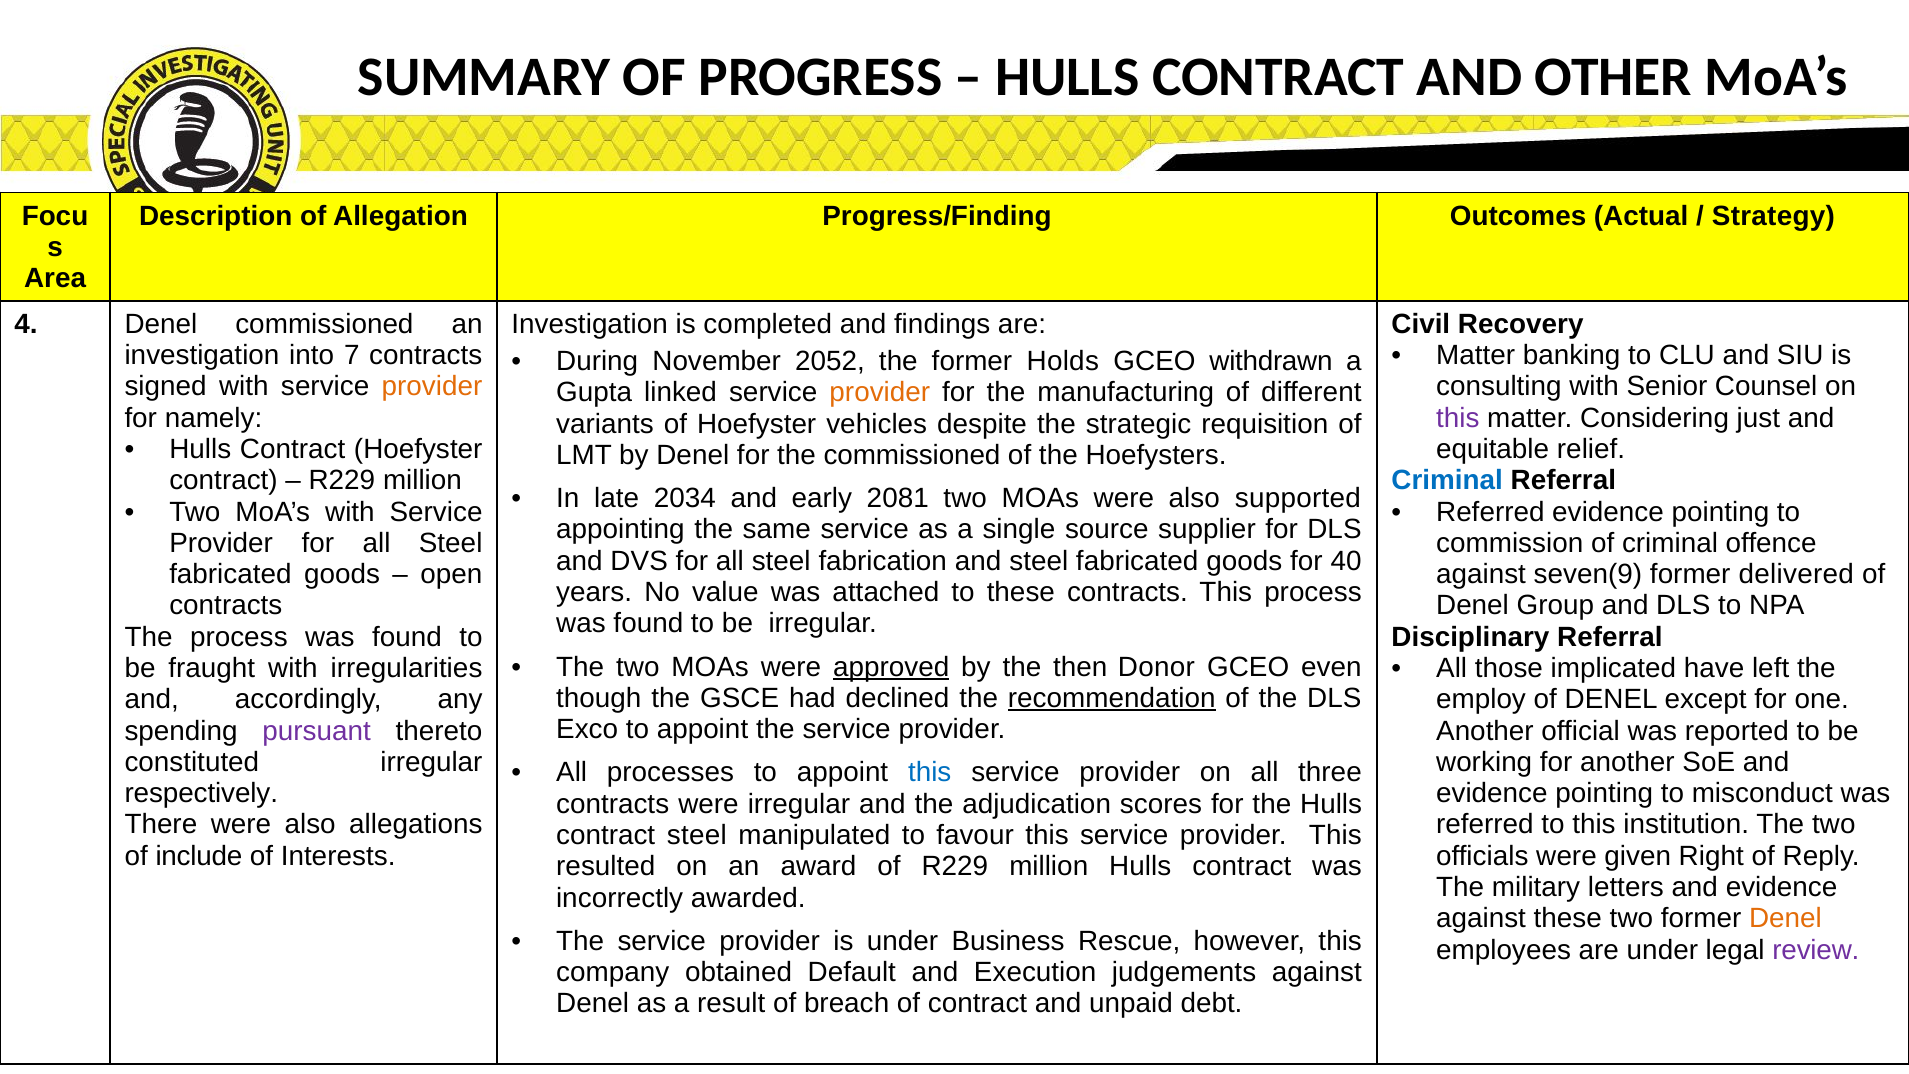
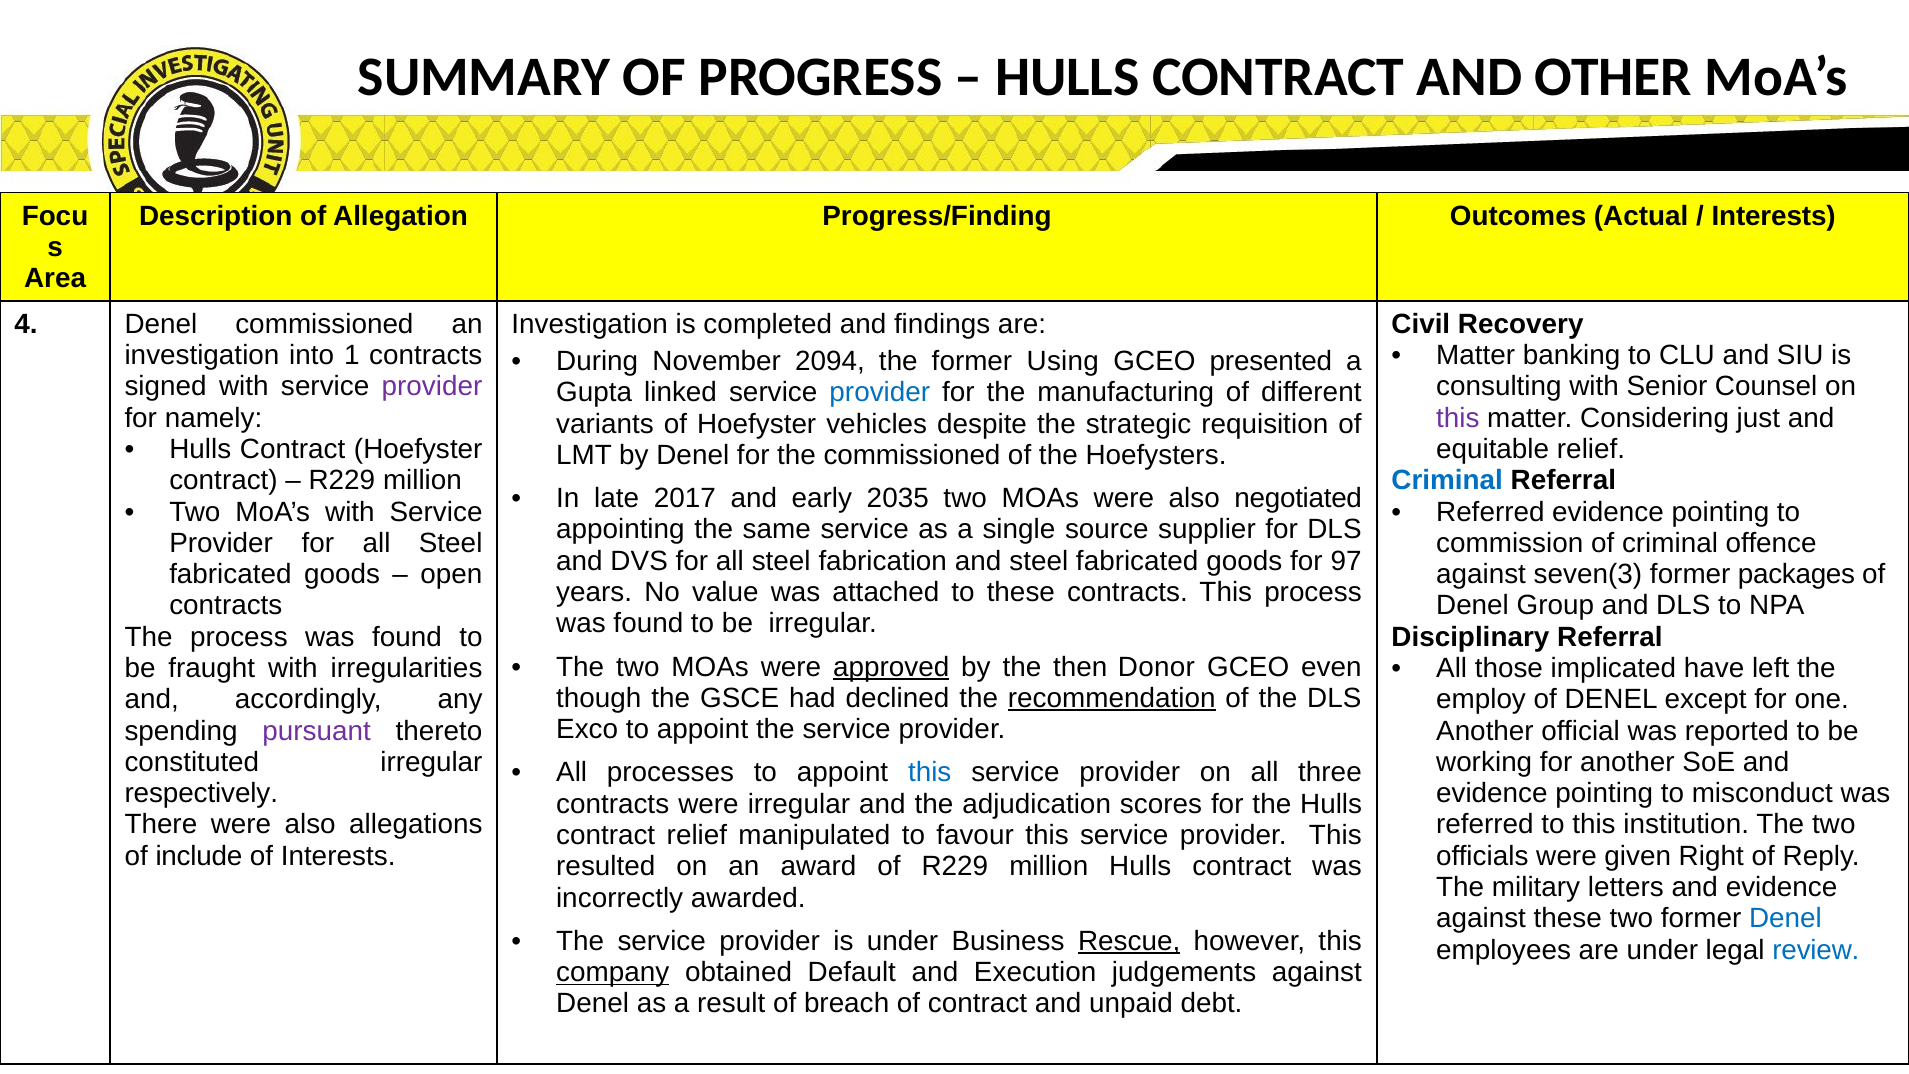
Strategy at (1773, 216): Strategy -> Interests
7: 7 -> 1
2052: 2052 -> 2094
Holds: Holds -> Using
withdrawn: withdrawn -> presented
provider at (432, 387) colour: orange -> purple
provider at (880, 393) colour: orange -> blue
2034: 2034 -> 2017
2081: 2081 -> 2035
supported: supported -> negotiated
40: 40 -> 97
seven(9: seven(9 -> seven(3
delivered: delivered -> packages
contract steel: steel -> relief
Denel at (1785, 918) colour: orange -> blue
Rescue underline: none -> present
review colour: purple -> blue
company underline: none -> present
